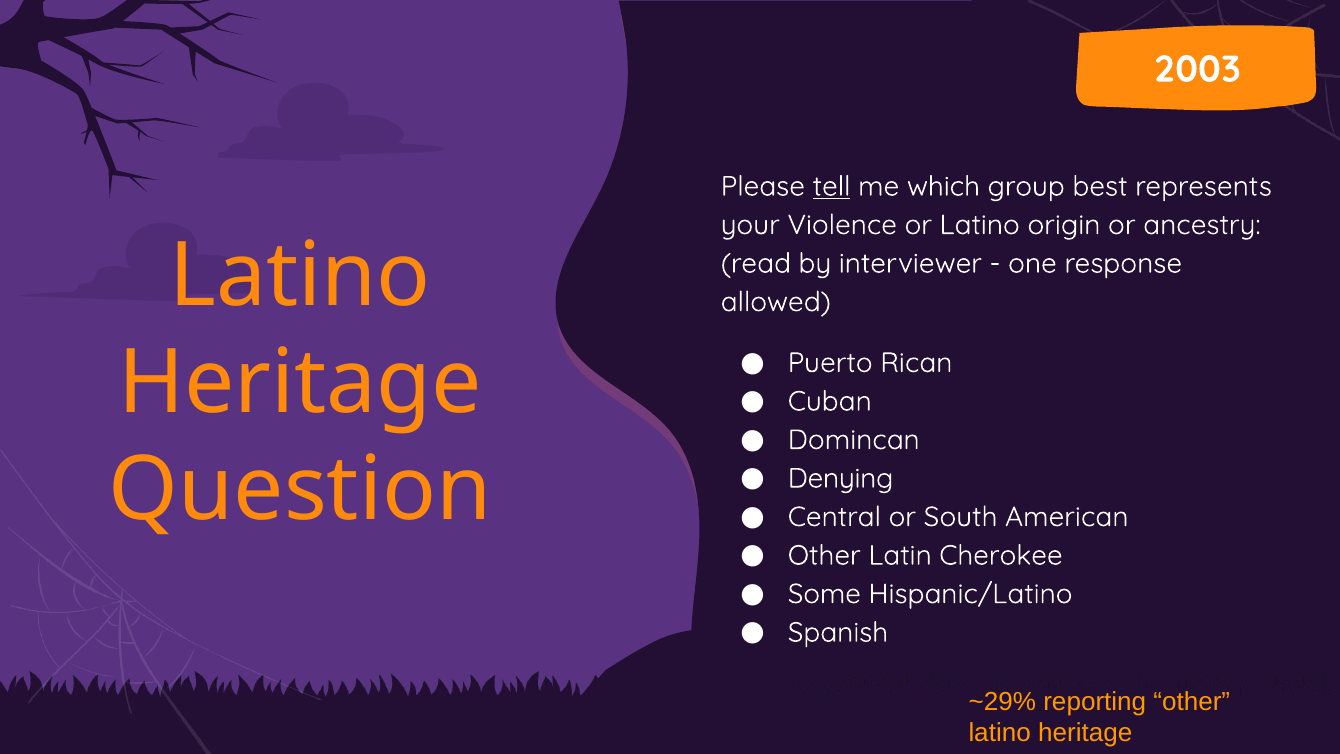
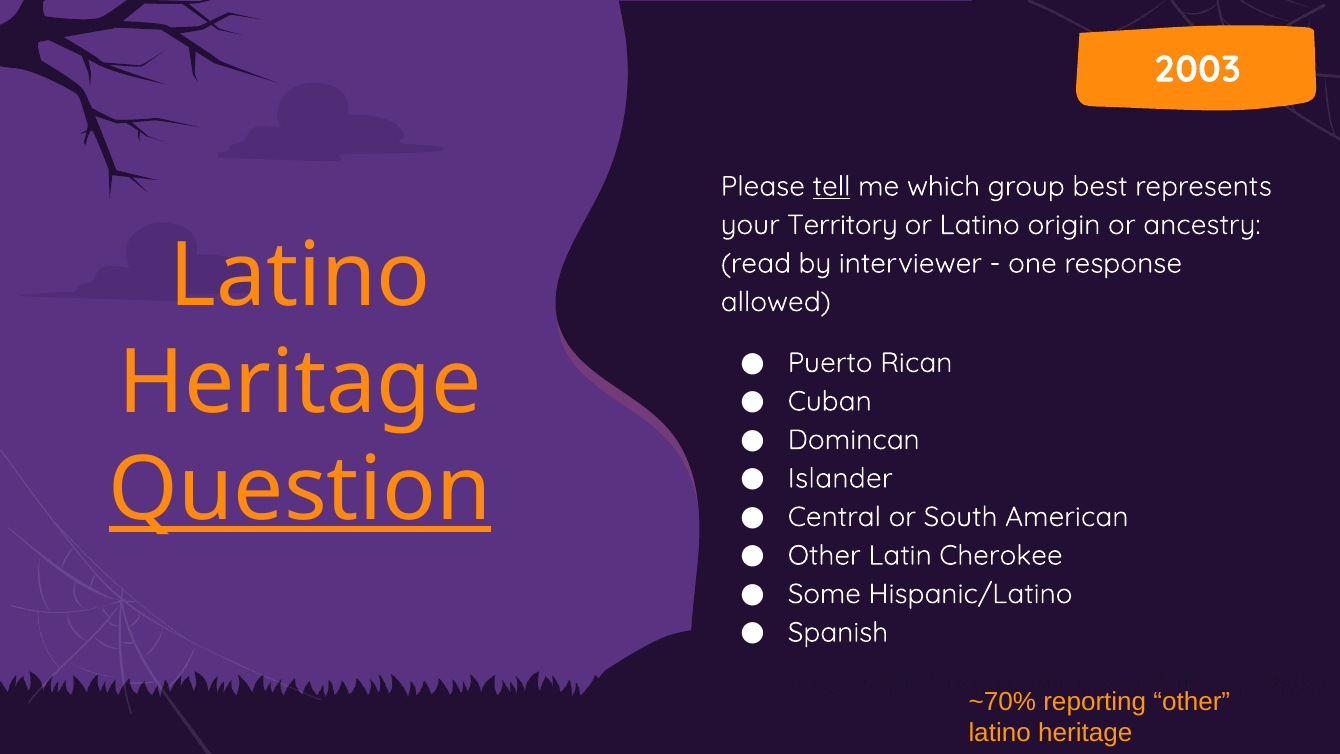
Violence: Violence -> Territory
Denying: Denying -> Islander
Question underline: none -> present
~29%: ~29% -> ~70%
